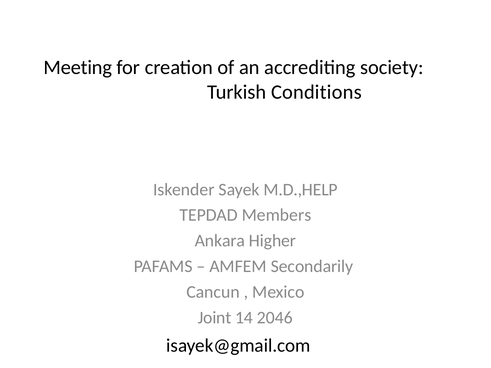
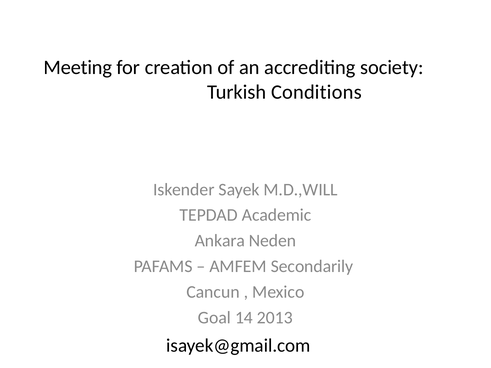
M.D.,HELP: M.D.,HELP -> M.D.,WILL
Members: Members -> Academic
Higher: Higher -> Neden
Joint: Joint -> Goal
2046: 2046 -> 2013
